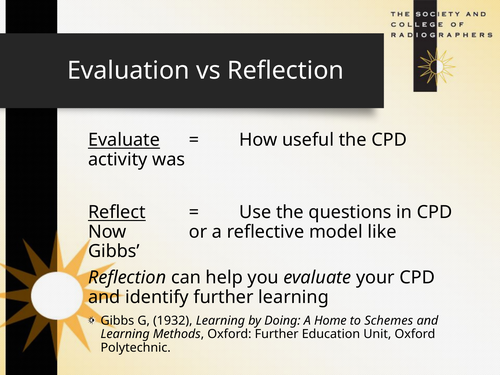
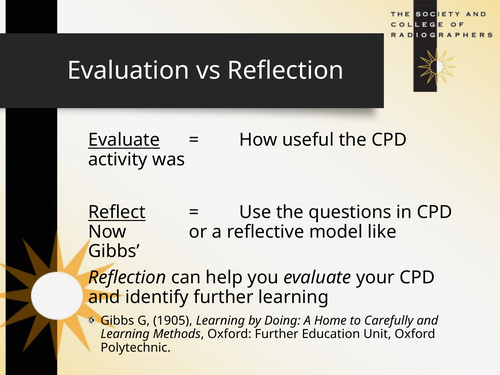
1932: 1932 -> 1905
Schemes: Schemes -> Carefully
